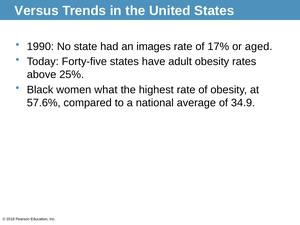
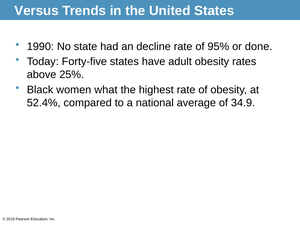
images: images -> decline
17%: 17% -> 95%
aged: aged -> done
57.6%: 57.6% -> 52.4%
